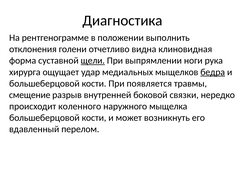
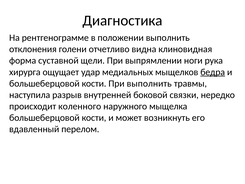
щели underline: present -> none
При появляется: появляется -> выполнить
смещение: смещение -> наступила
